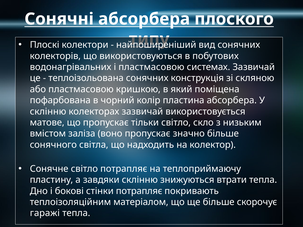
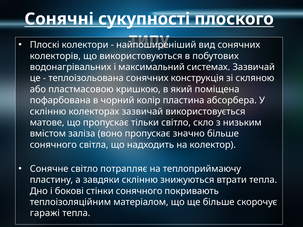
Сонячні абсорбера: абсорбера -> сукупності
і пластмасовою: пластмасовою -> максимальний
стінки потрапляє: потрапляє -> сонячного
